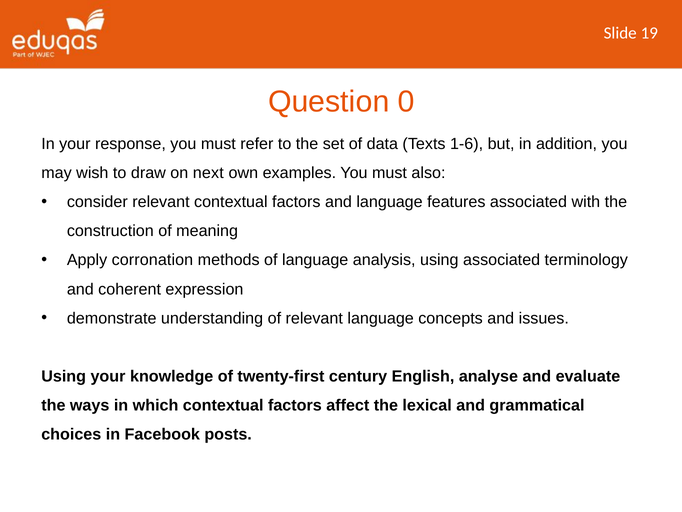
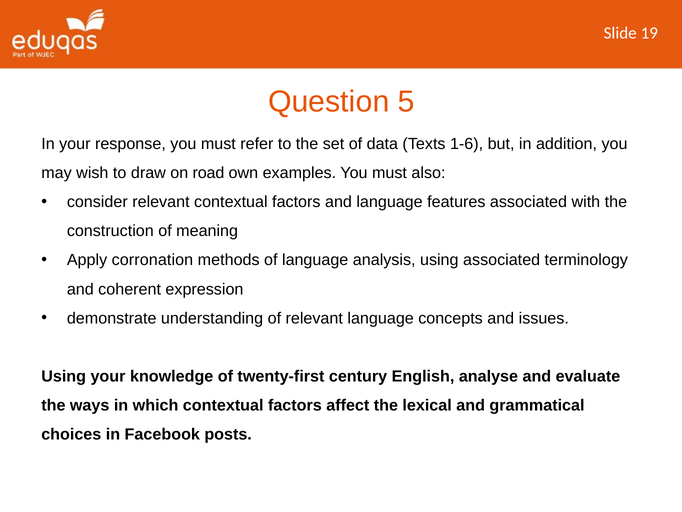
0: 0 -> 5
next: next -> road
